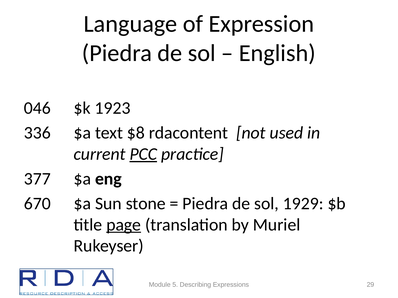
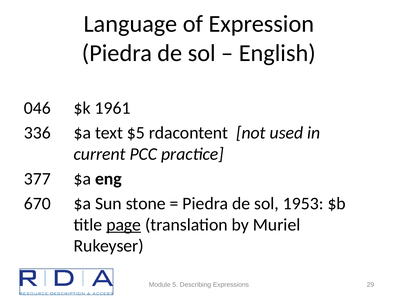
1923: 1923 -> 1961
$8: $8 -> $5
PCC underline: present -> none
1929: 1929 -> 1953
